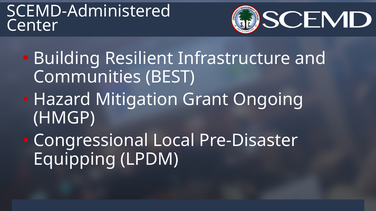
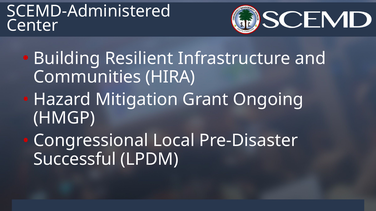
BEST: BEST -> HIRA
Equipping: Equipping -> Successful
